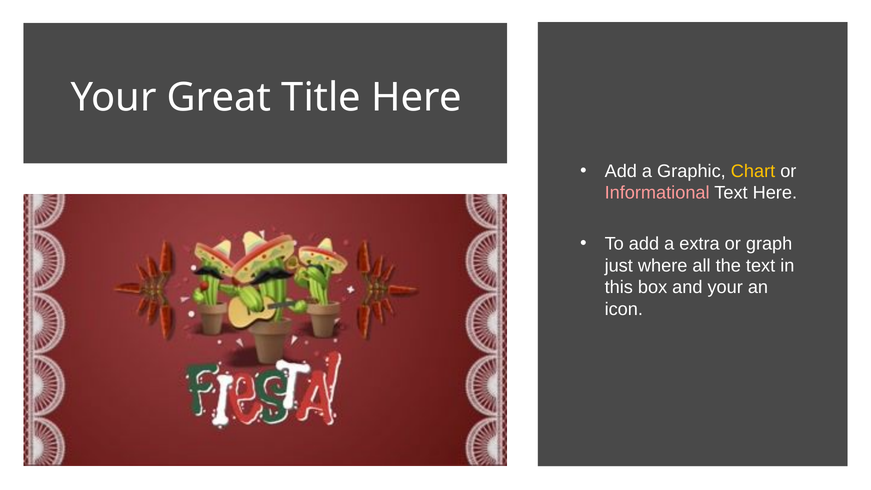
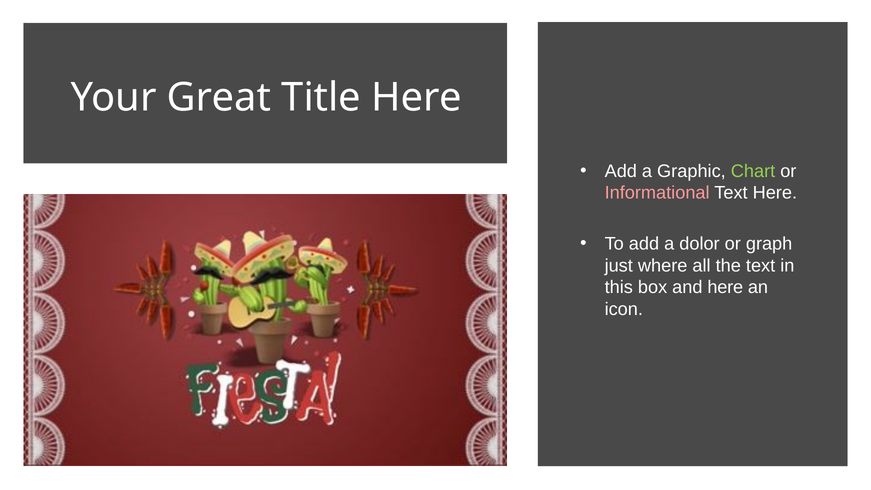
Chart colour: yellow -> light green
extra: extra -> dolor
and your: your -> here
